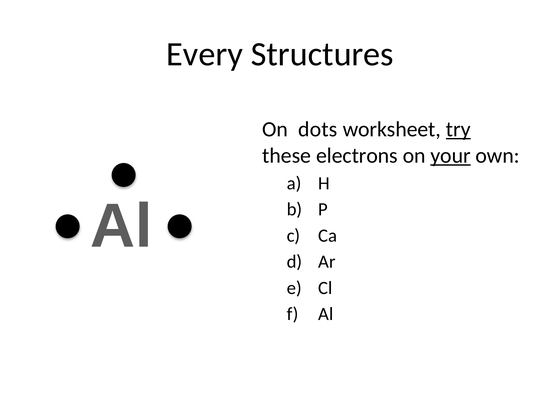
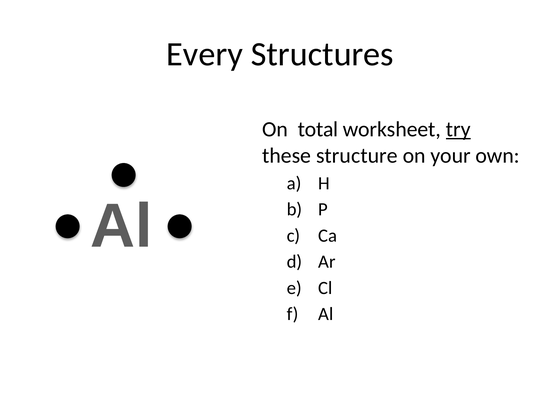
dots: dots -> total
electrons: electrons -> structure
your underline: present -> none
